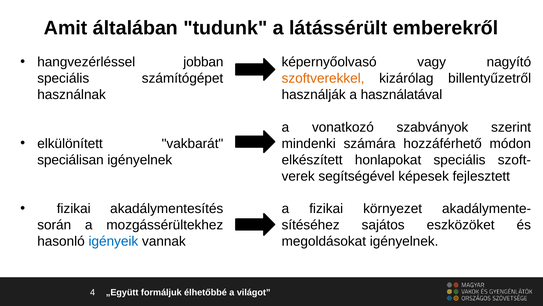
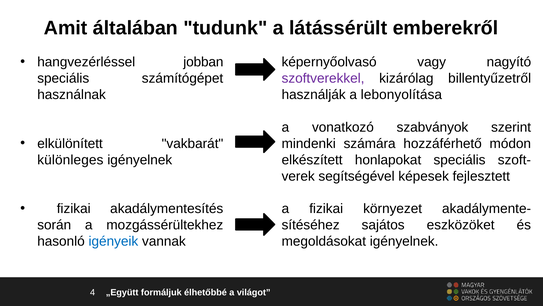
szoftverekkel colour: orange -> purple
használatával: használatával -> lebonyolítása
speciálisan: speciálisan -> különleges
